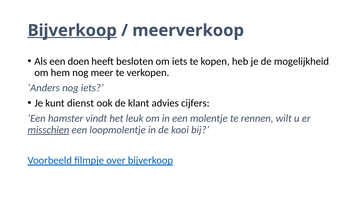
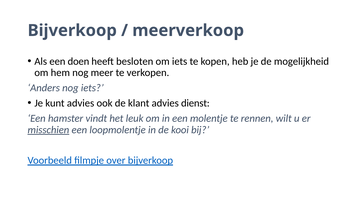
Bijverkoop at (72, 30) underline: present -> none
kunt dienst: dienst -> advies
cijfers: cijfers -> dienst
